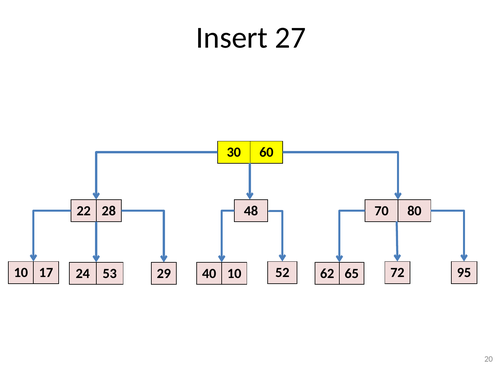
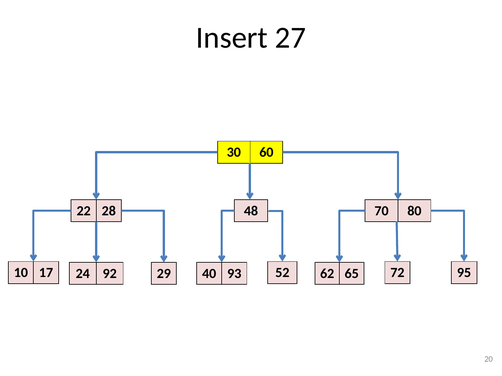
53: 53 -> 92
40 10: 10 -> 93
